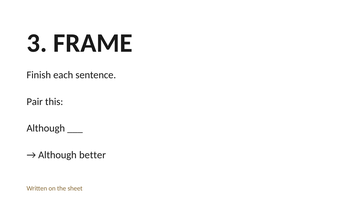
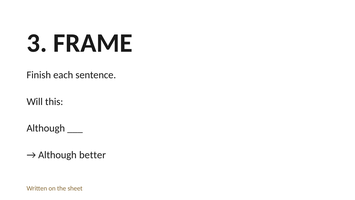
Pair: Pair -> Will
